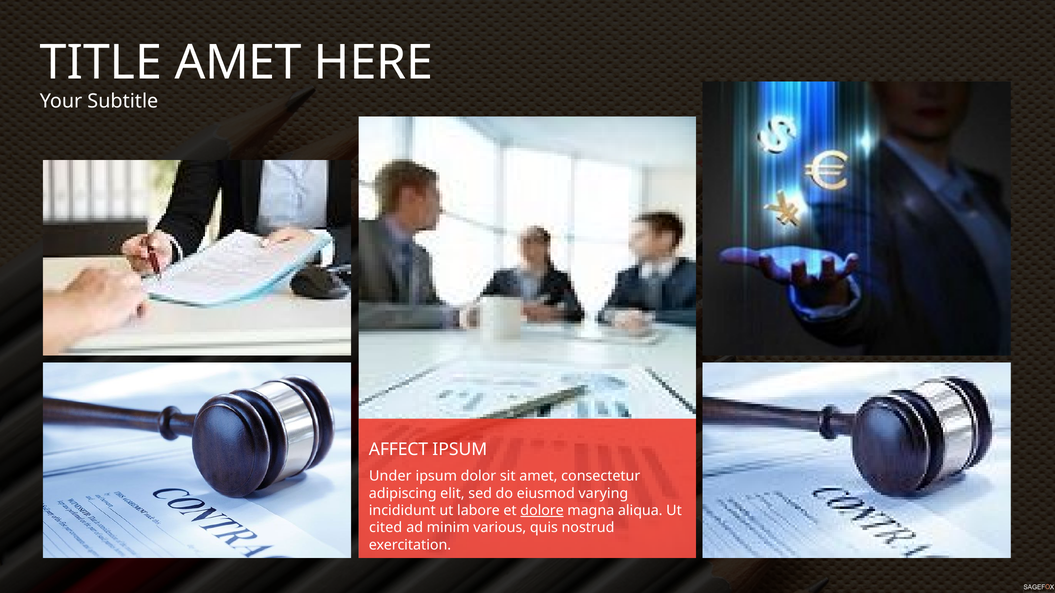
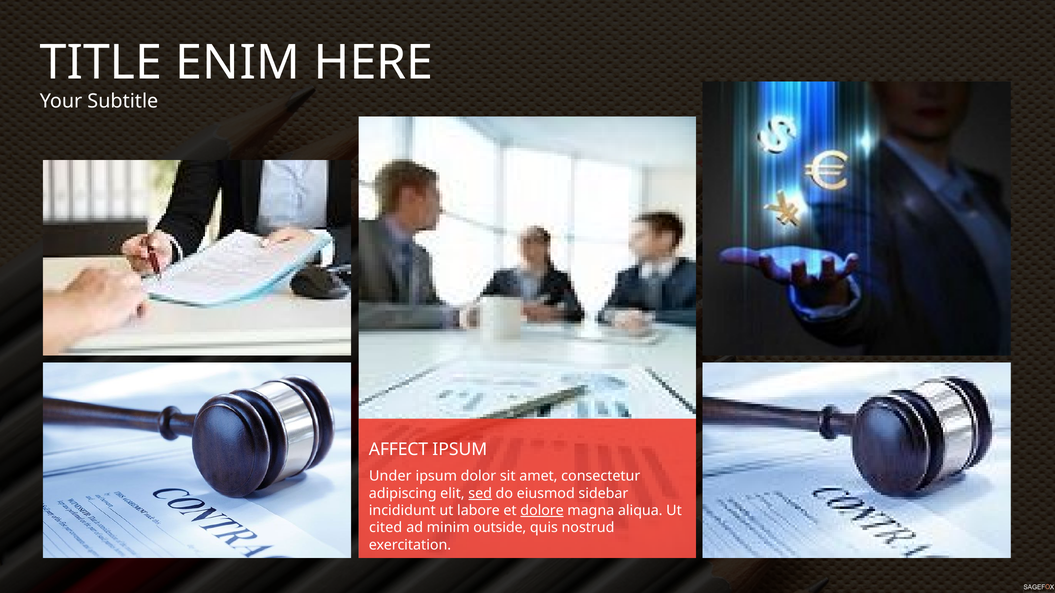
TITLE AMET: AMET -> ENIM
sed underline: none -> present
varying: varying -> sidebar
various: various -> outside
